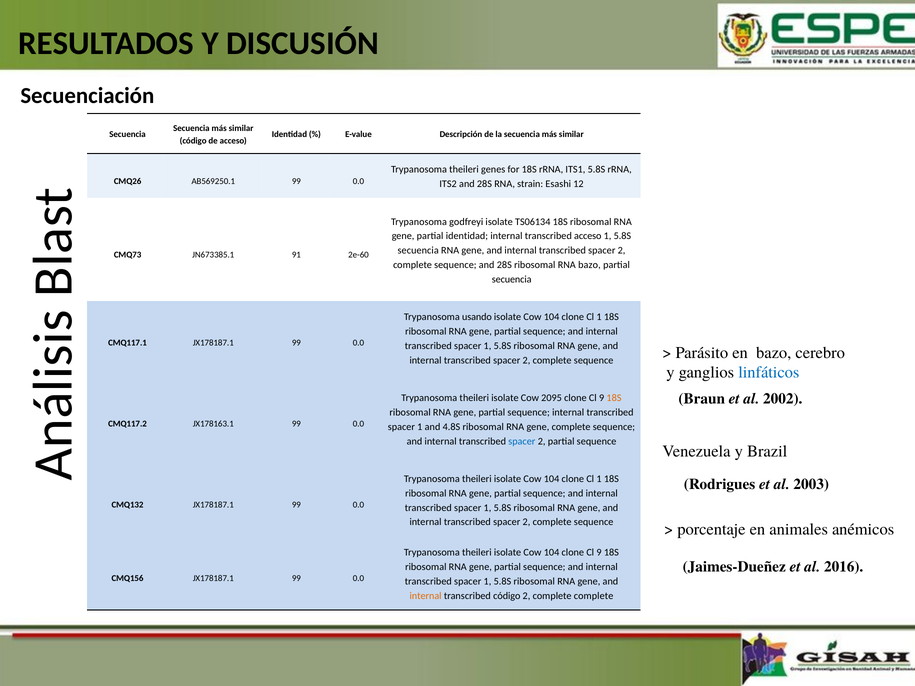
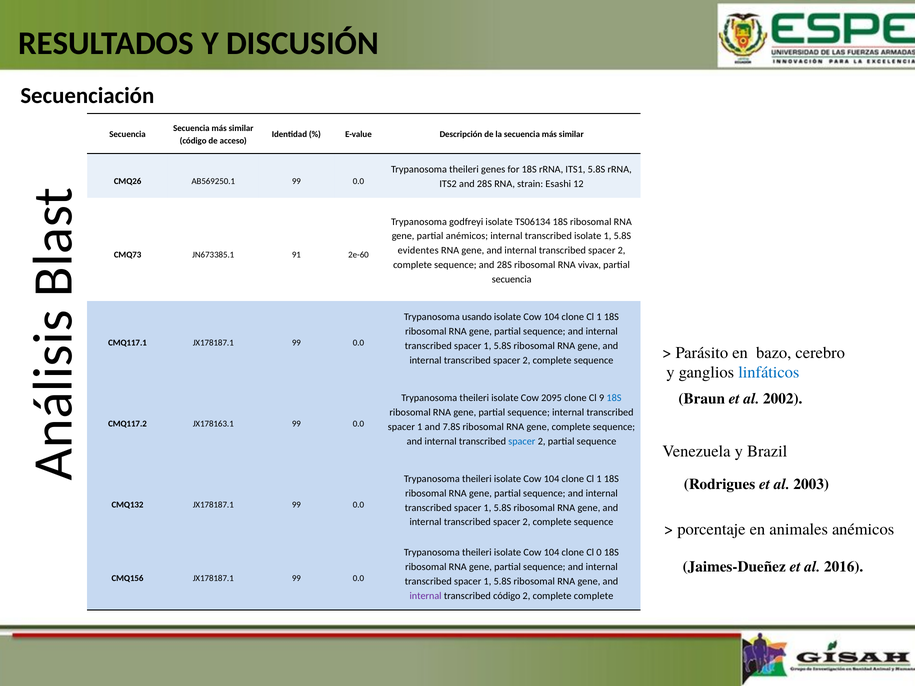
partial identidad: identidad -> anémicos
transcribed acceso: acceso -> isolate
secuencia at (418, 251): secuencia -> evidentes
RNA bazo: bazo -> vivax
18S at (614, 398) colour: orange -> blue
4.8S: 4.8S -> 7.8S
104 clone Cl 9: 9 -> 0
internal at (426, 596) colour: orange -> purple
